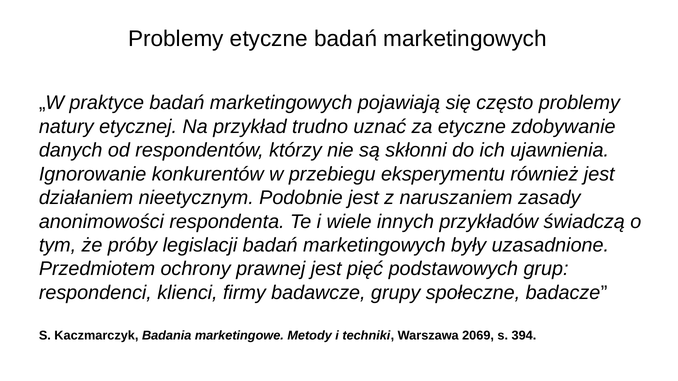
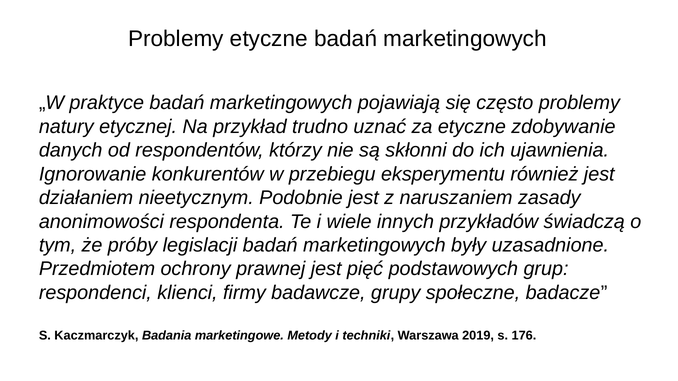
2069: 2069 -> 2019
394: 394 -> 176
